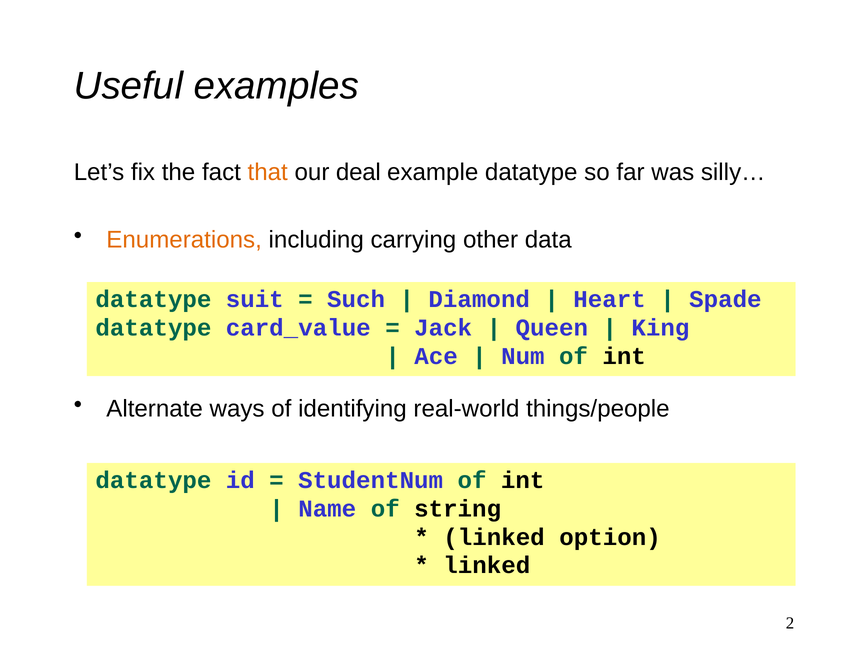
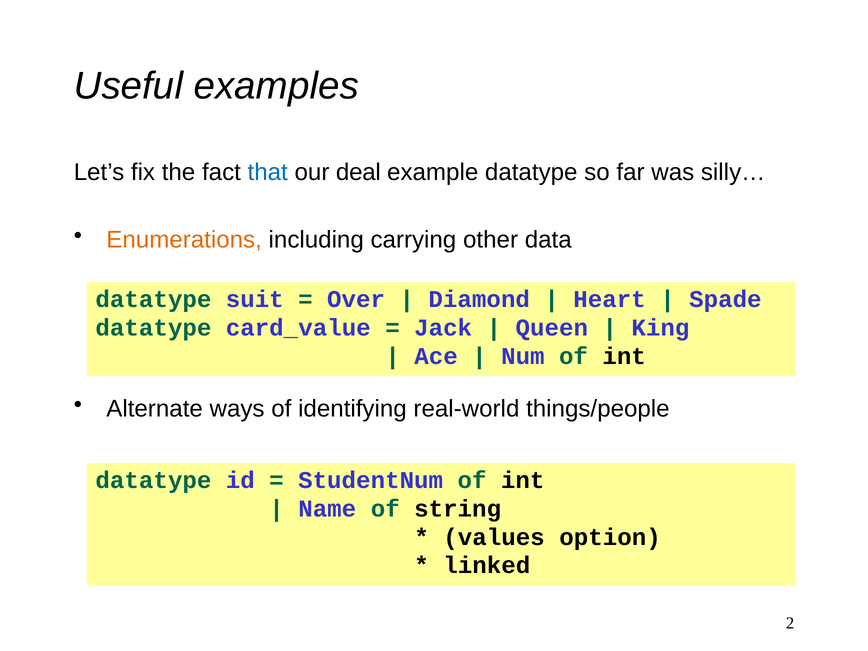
that colour: orange -> blue
Such: Such -> Over
linked at (494, 537): linked -> values
